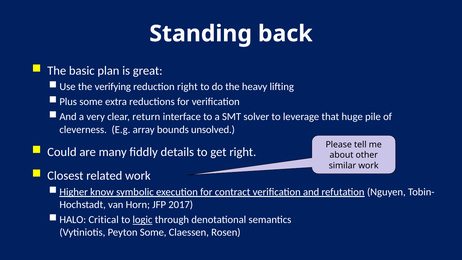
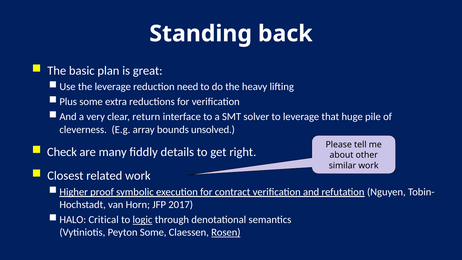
the verifying: verifying -> leverage
reduction right: right -> need
Could: Could -> Check
know: know -> proof
Rosen underline: none -> present
